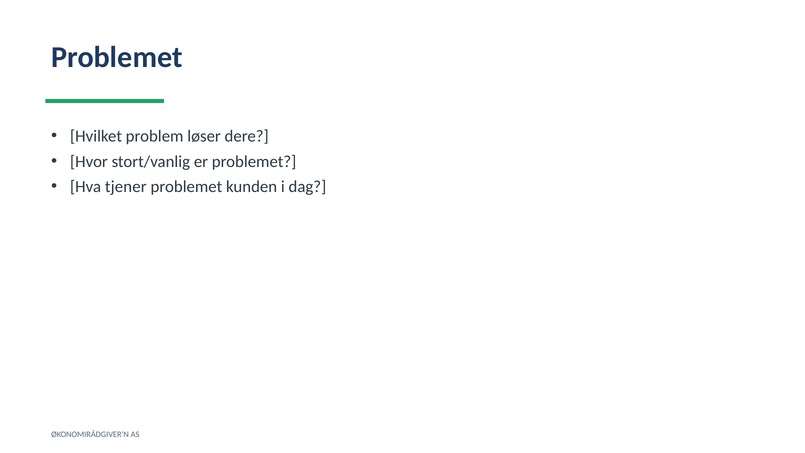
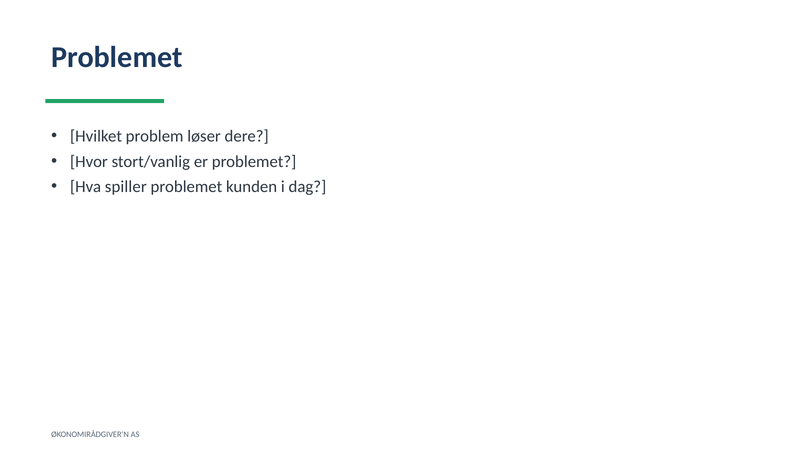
tjener: tjener -> spiller
